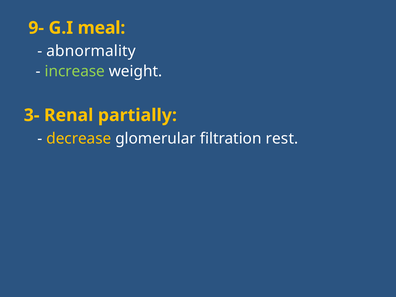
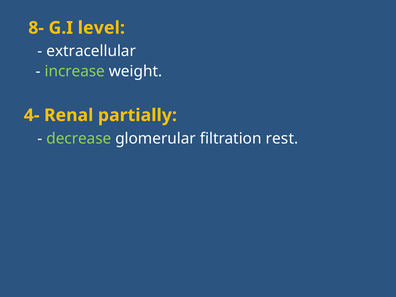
9-: 9- -> 8-
meal: meal -> level
abnormality: abnormality -> extracellular
3-: 3- -> 4-
decrease colour: yellow -> light green
